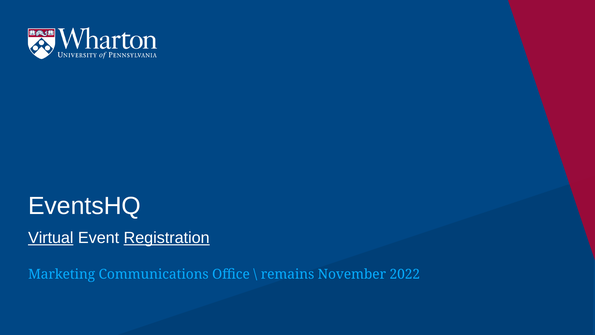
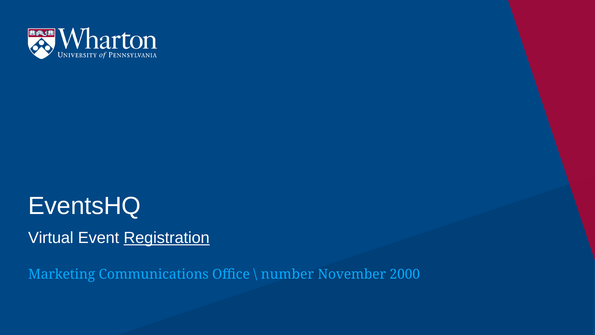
Virtual underline: present -> none
remains: remains -> number
2022: 2022 -> 2000
